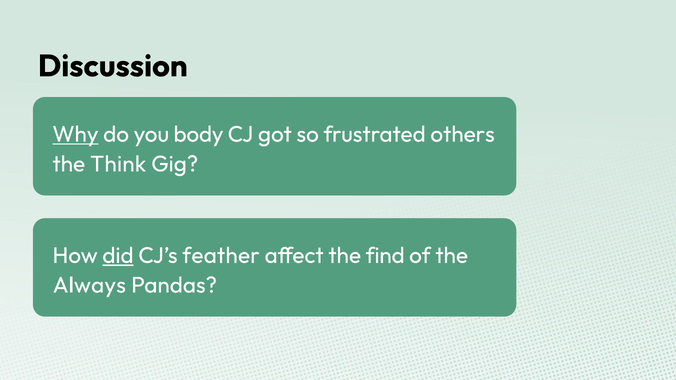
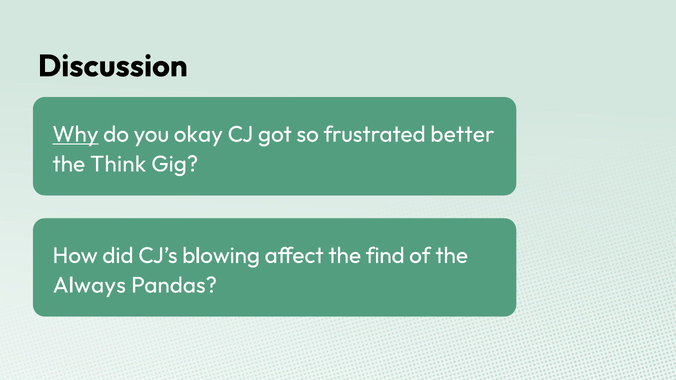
body: body -> okay
others: others -> better
did underline: present -> none
feather: feather -> blowing
